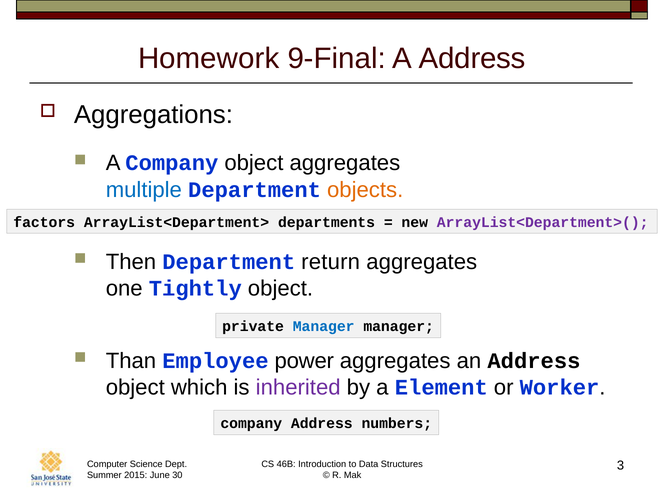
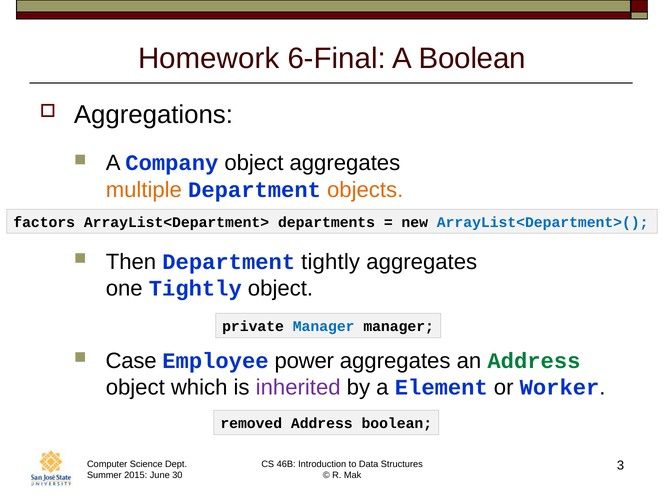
9-Final: 9-Final -> 6-Final
A Address: Address -> Boolean
multiple colour: blue -> orange
ArrayList<Department>( colour: purple -> blue
Department return: return -> tightly
Than: Than -> Case
Address at (534, 361) colour: black -> green
company at (251, 423): company -> removed
Address numbers: numbers -> boolean
